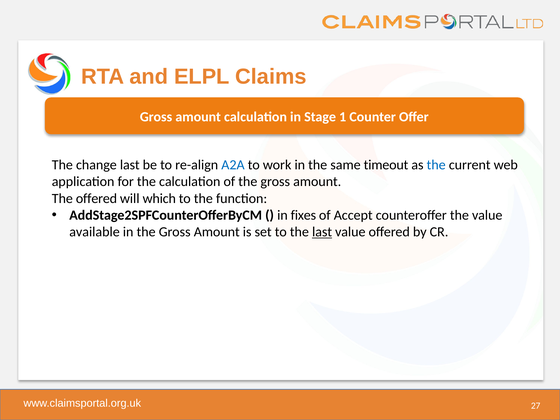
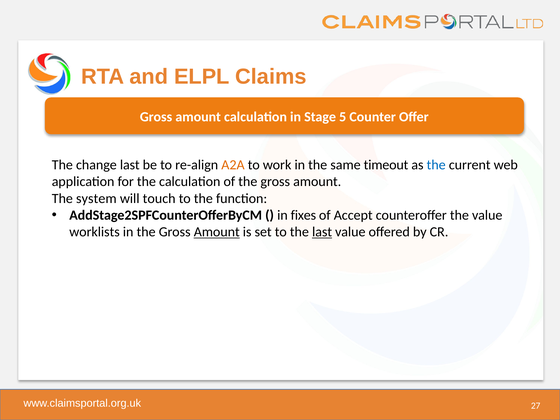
1: 1 -> 5
A2A colour: blue -> orange
The offered: offered -> system
which: which -> touch
available: available -> worklists
Amount at (217, 232) underline: none -> present
